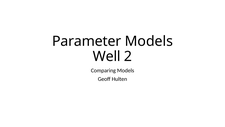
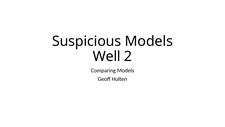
Parameter: Parameter -> Suspicious
